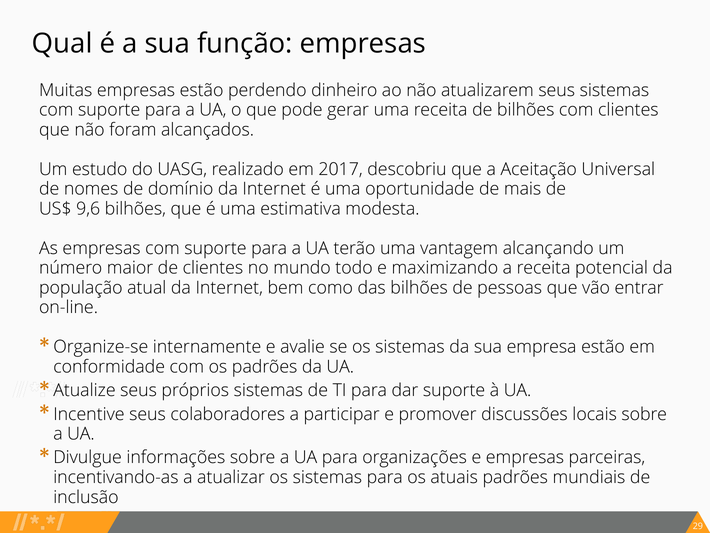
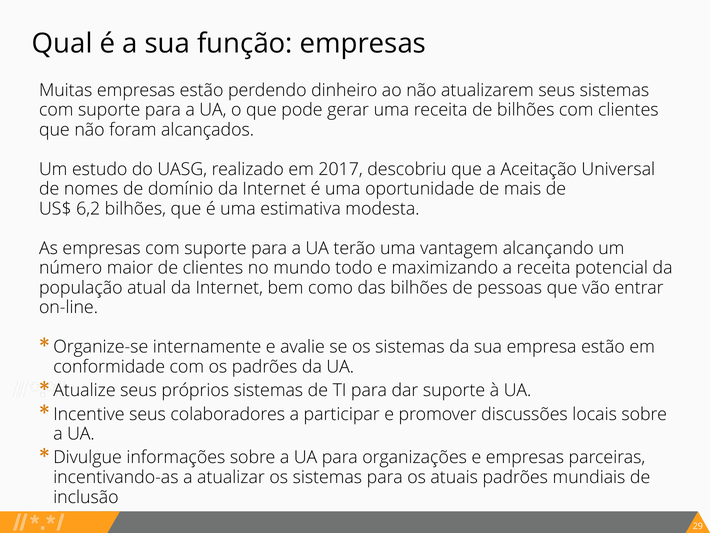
9,6: 9,6 -> 6,2
